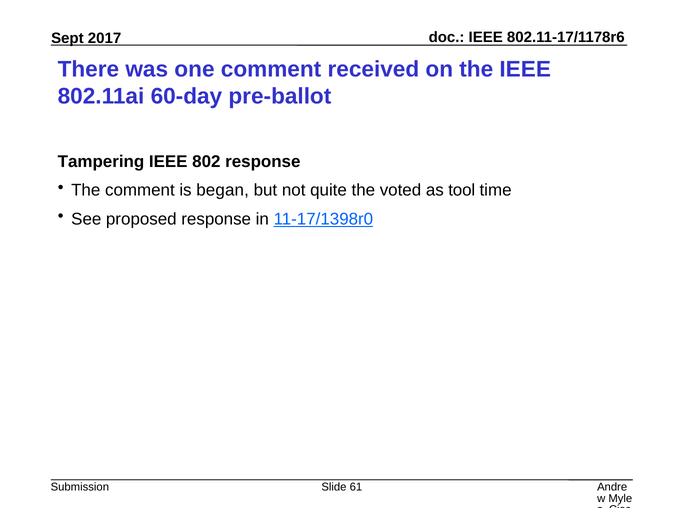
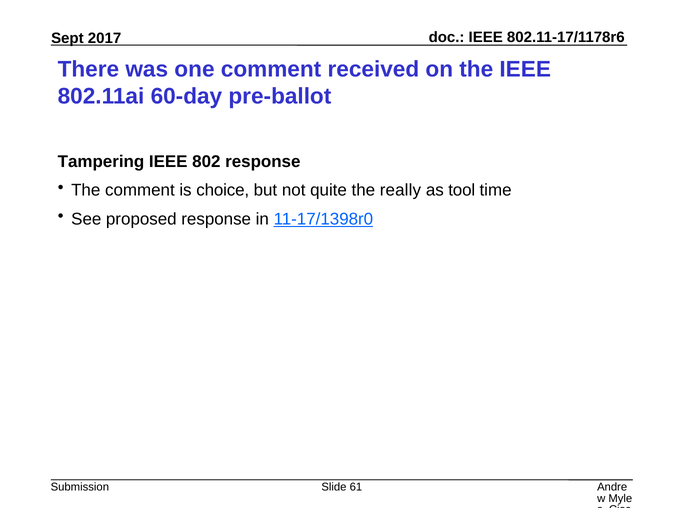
began: began -> choice
voted: voted -> really
